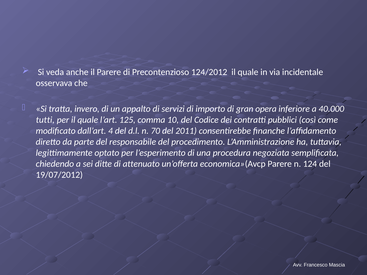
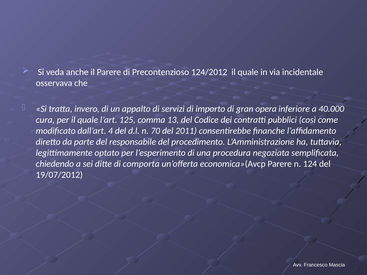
tutti: tutti -> cura
10: 10 -> 13
attenuato: attenuato -> comporta
